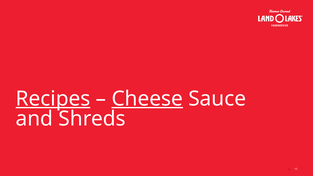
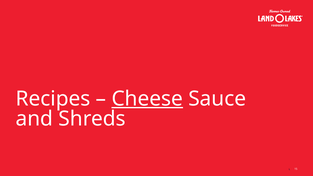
Recipes underline: present -> none
